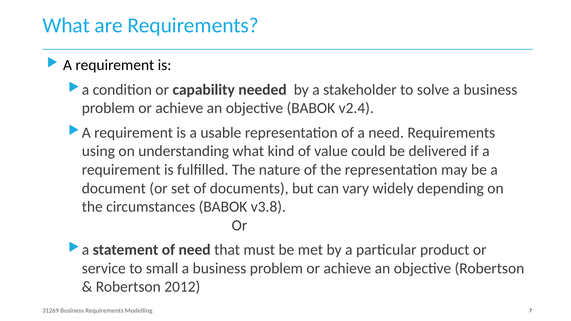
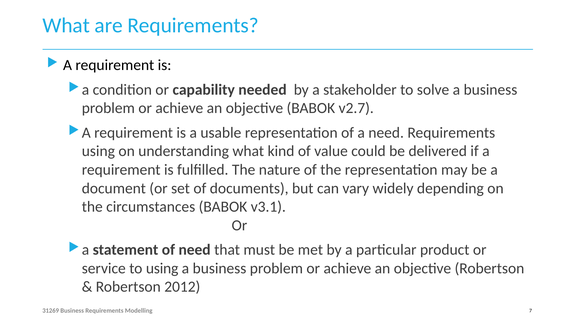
v2.4: v2.4 -> v2.7
v3.8: v3.8 -> v3.1
to small: small -> using
